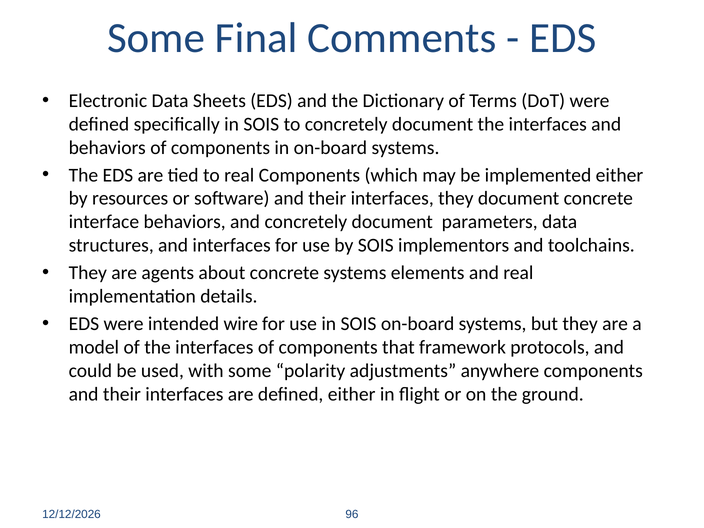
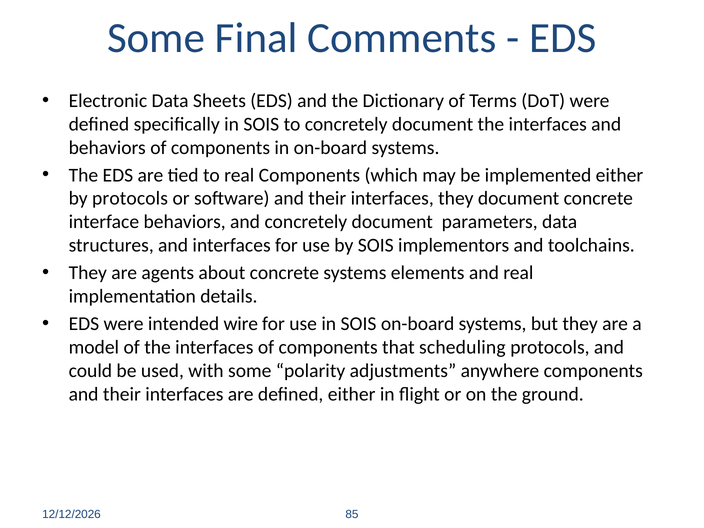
by resources: resources -> protocols
framework: framework -> scheduling
96: 96 -> 85
